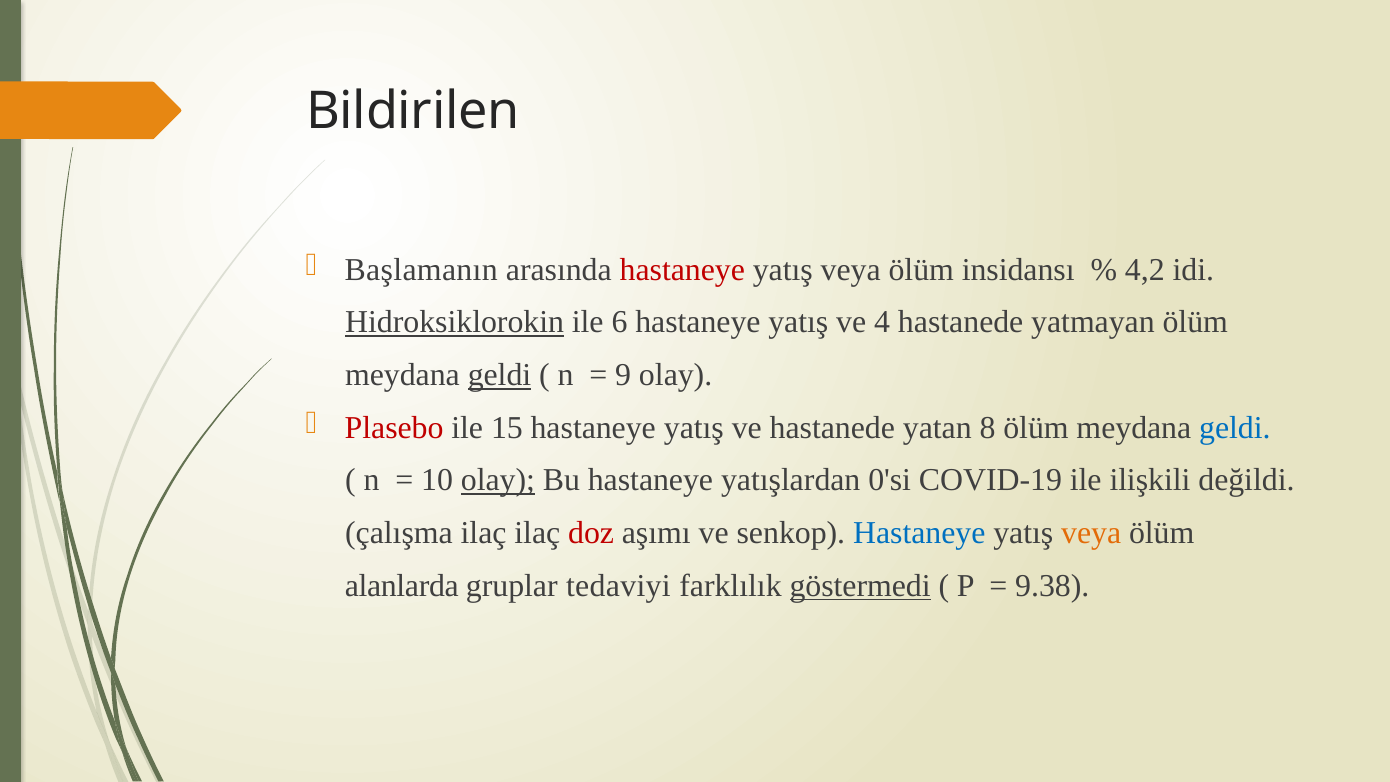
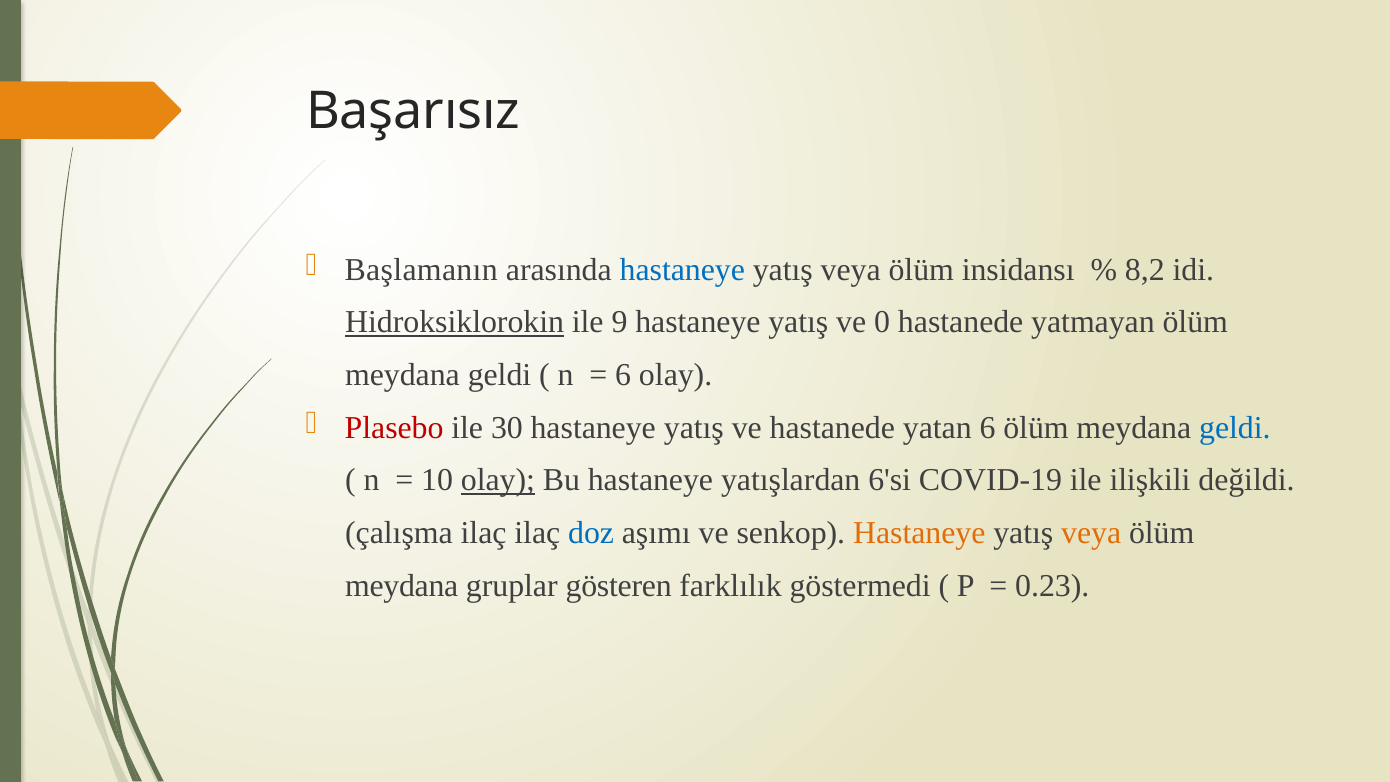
Bildirilen: Bildirilen -> Başarısız
hastaneye at (682, 270) colour: red -> blue
4,2: 4,2 -> 8,2
6: 6 -> 9
4: 4 -> 0
geldi at (500, 375) underline: present -> none
9 at (623, 375): 9 -> 6
15: 15 -> 30
yatan 8: 8 -> 6
0'si: 0'si -> 6'si
doz colour: red -> blue
Hastaneye at (919, 533) colour: blue -> orange
alanlarda at (402, 586): alanlarda -> meydana
tedaviyi: tedaviyi -> gösteren
göstermedi underline: present -> none
9.38: 9.38 -> 0.23
